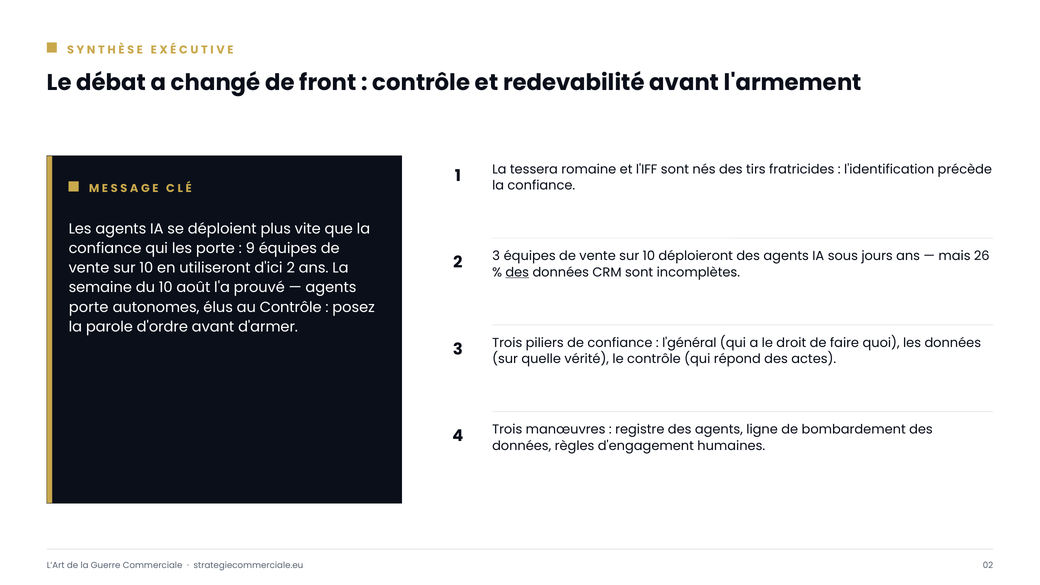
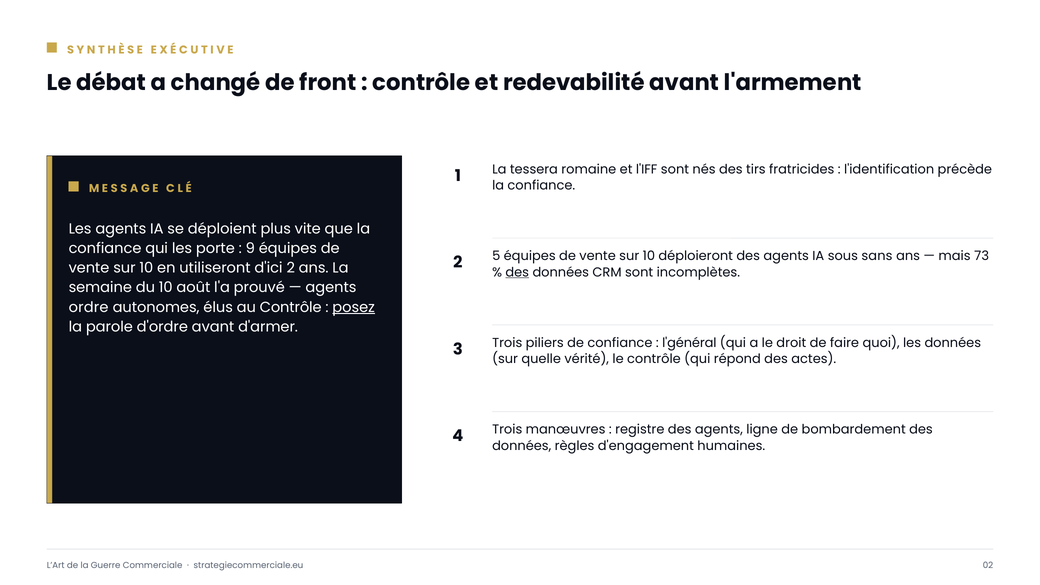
2 3: 3 -> 5
jours: jours -> sans
26: 26 -> 73
porte at (89, 307): porte -> ordre
posez underline: none -> present
